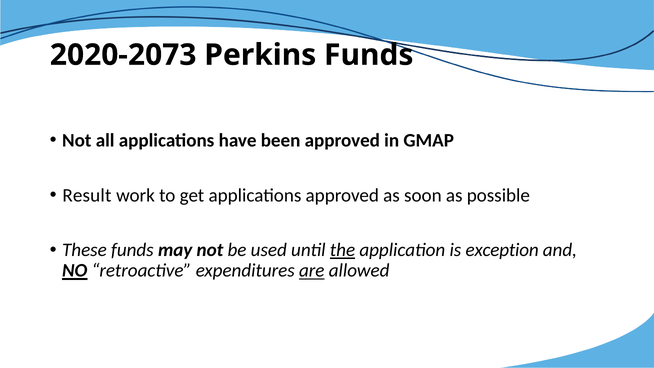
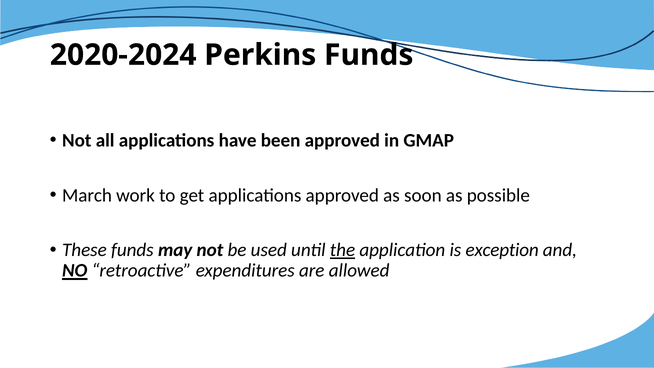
2020-2073: 2020-2073 -> 2020-2024
Result: Result -> March
are underline: present -> none
